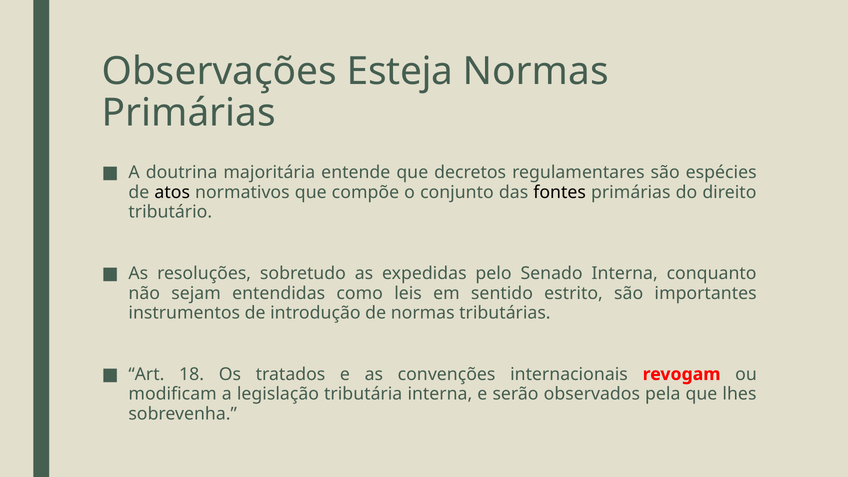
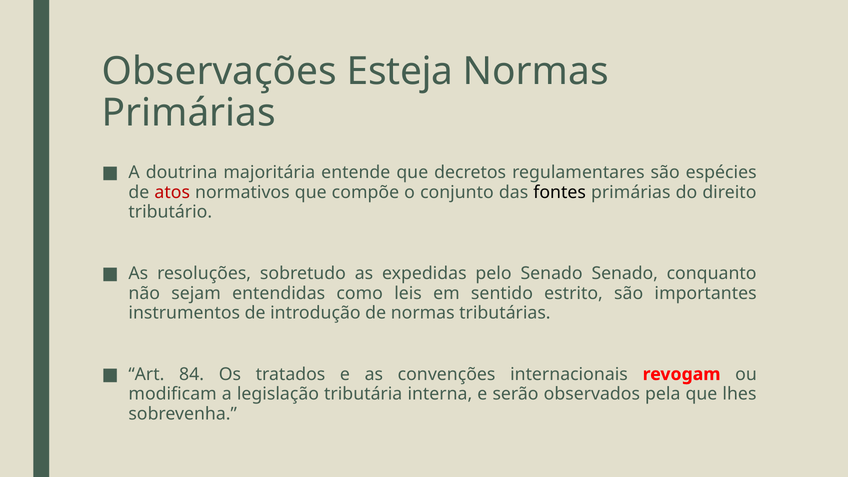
atos colour: black -> red
Senado Interna: Interna -> Senado
18: 18 -> 84
